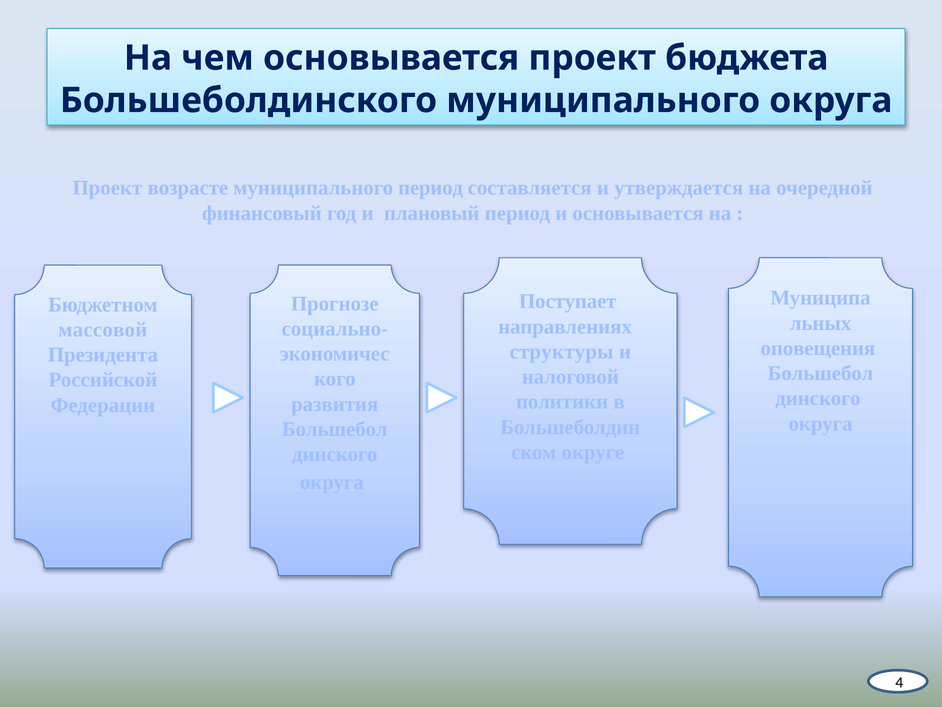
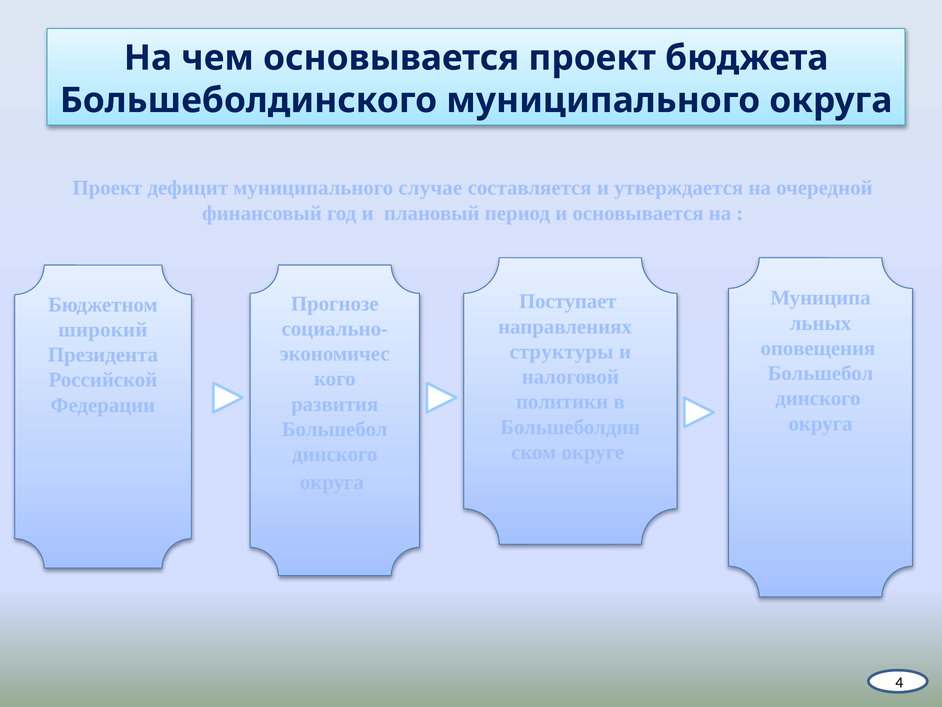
возрасте: возрасте -> дефицит
муниципального период: период -> случае
массовой: массовой -> широкий
